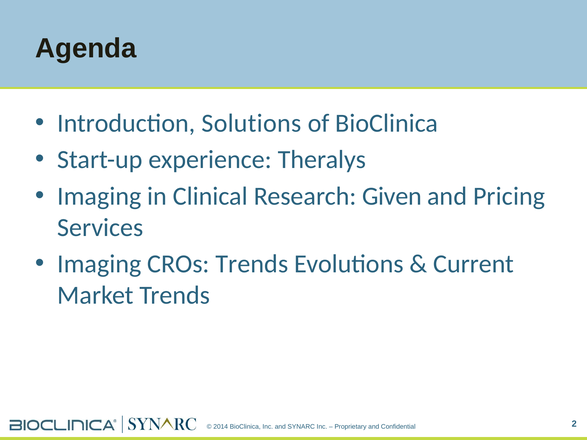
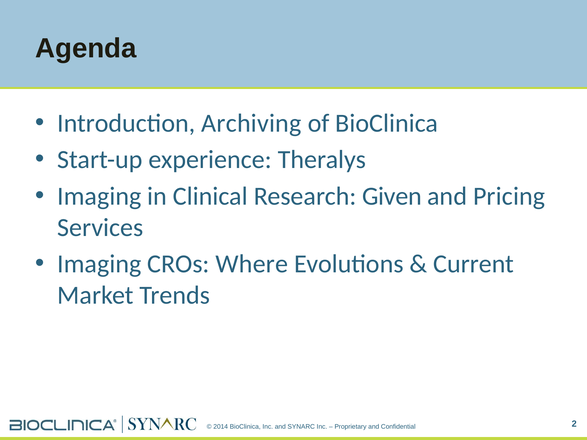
Solutions: Solutions -> Archiving
CROs Trends: Trends -> Where
